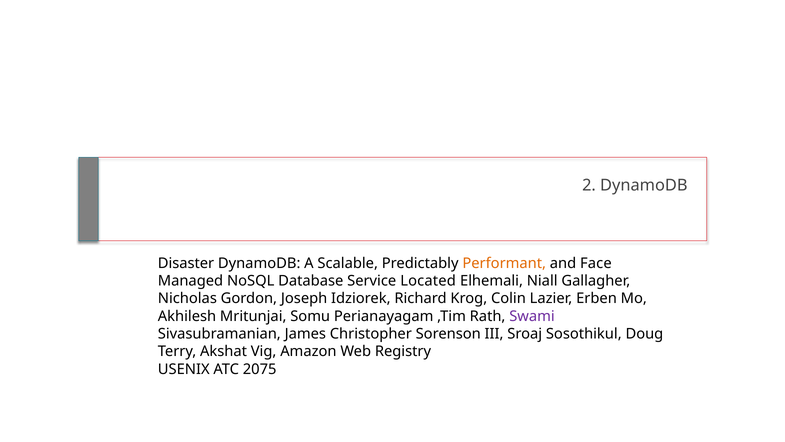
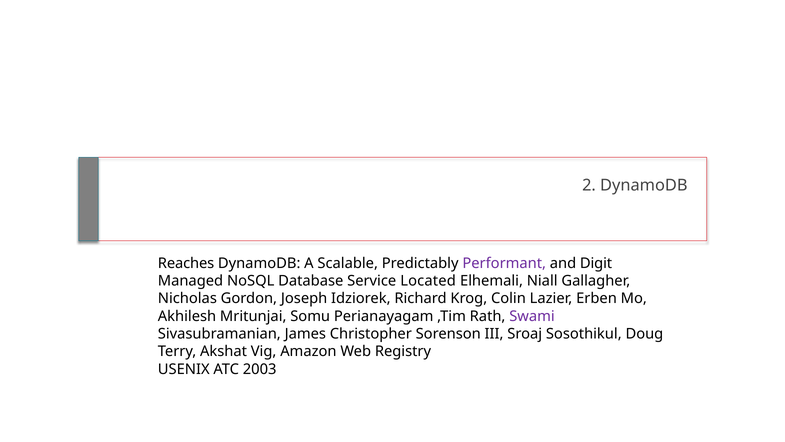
Disaster: Disaster -> Reaches
Performant colour: orange -> purple
Face: Face -> Digit
2075: 2075 -> 2003
